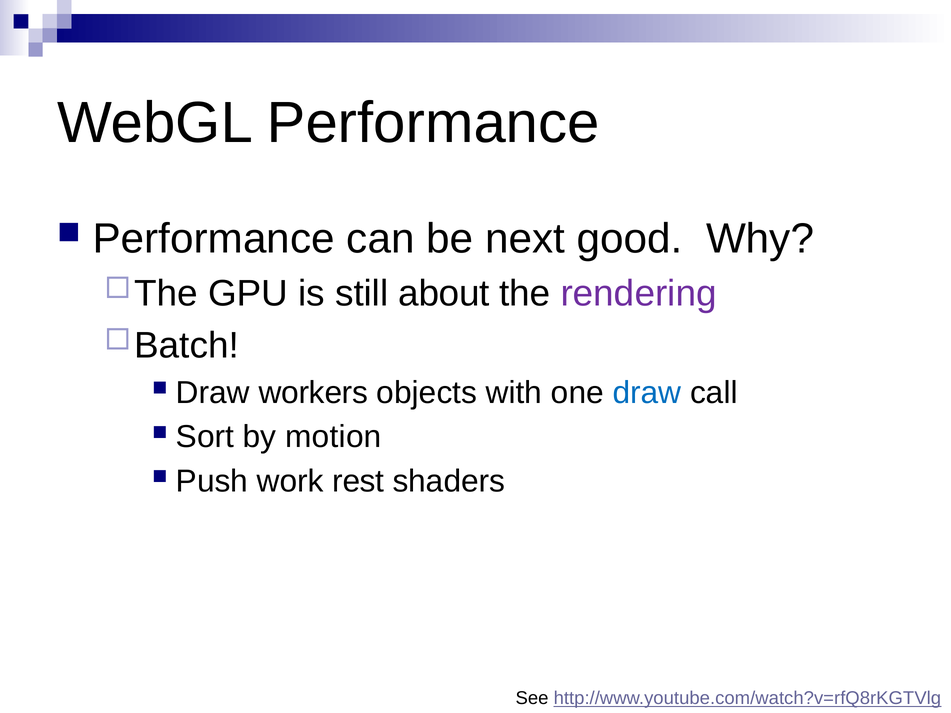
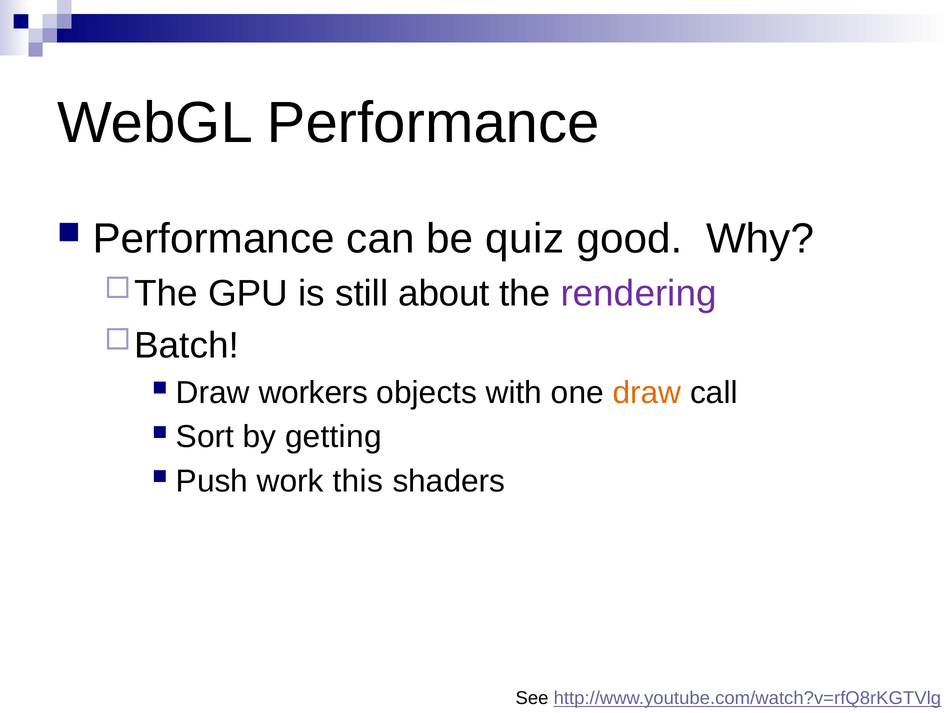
next: next -> quiz
draw at (647, 393) colour: blue -> orange
motion: motion -> getting
rest: rest -> this
